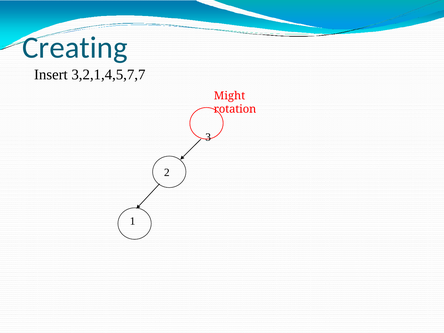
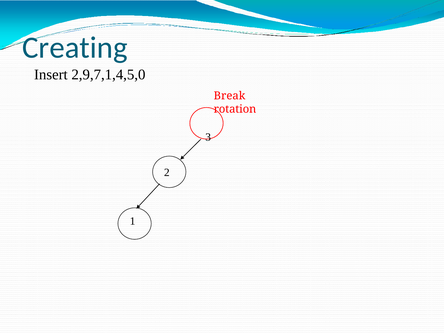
3,2,1,4,5,7,7: 3,2,1,4,5,7,7 -> 2,9,7,1,4,5,0
Might: Might -> Break
